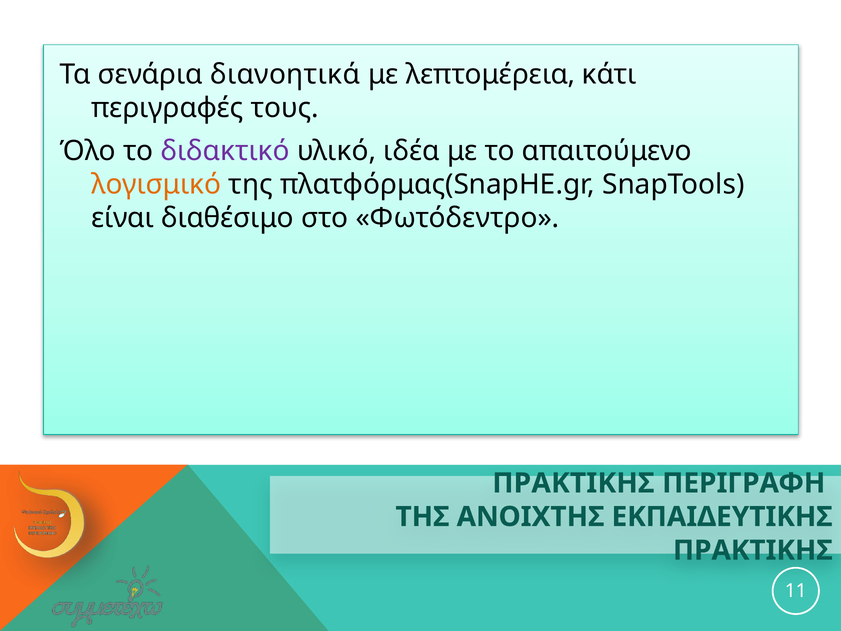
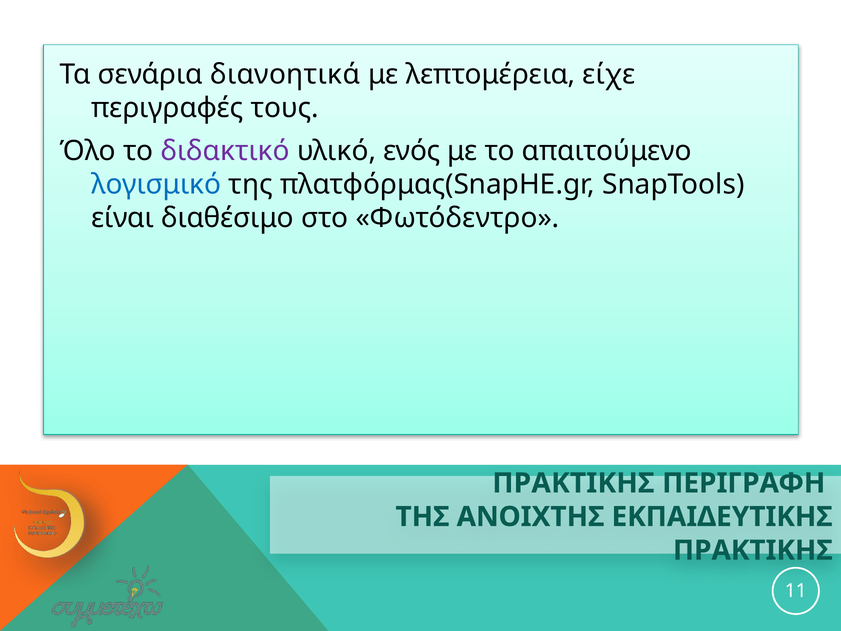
κάτι: κάτι -> είχε
ιδέα: ιδέα -> ενός
λογισμικό colour: orange -> blue
